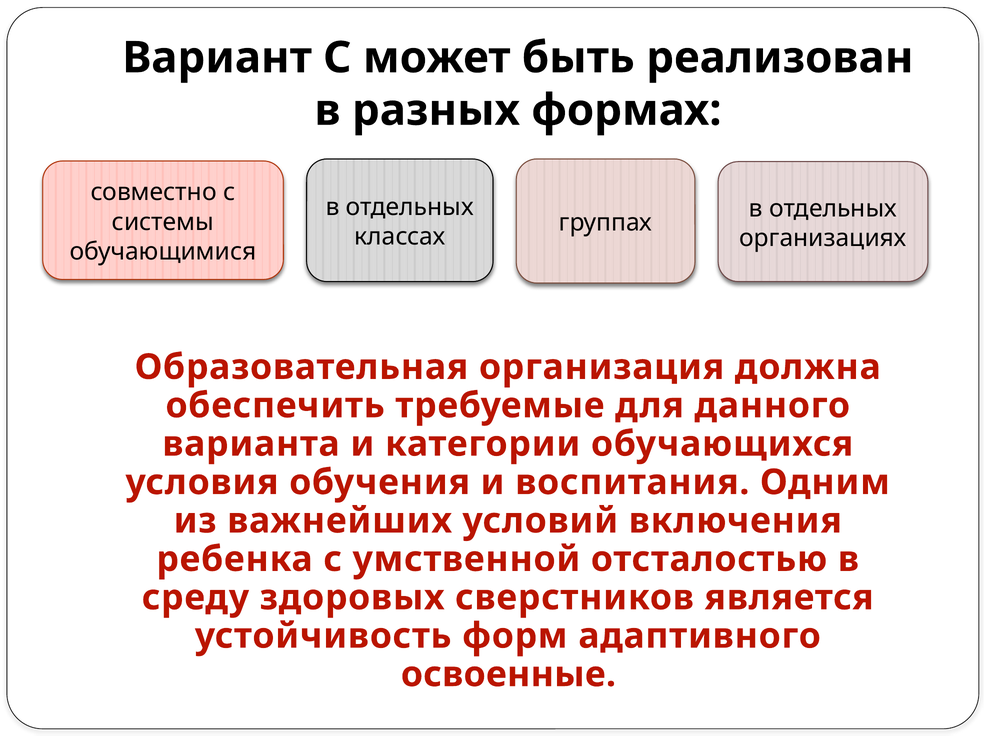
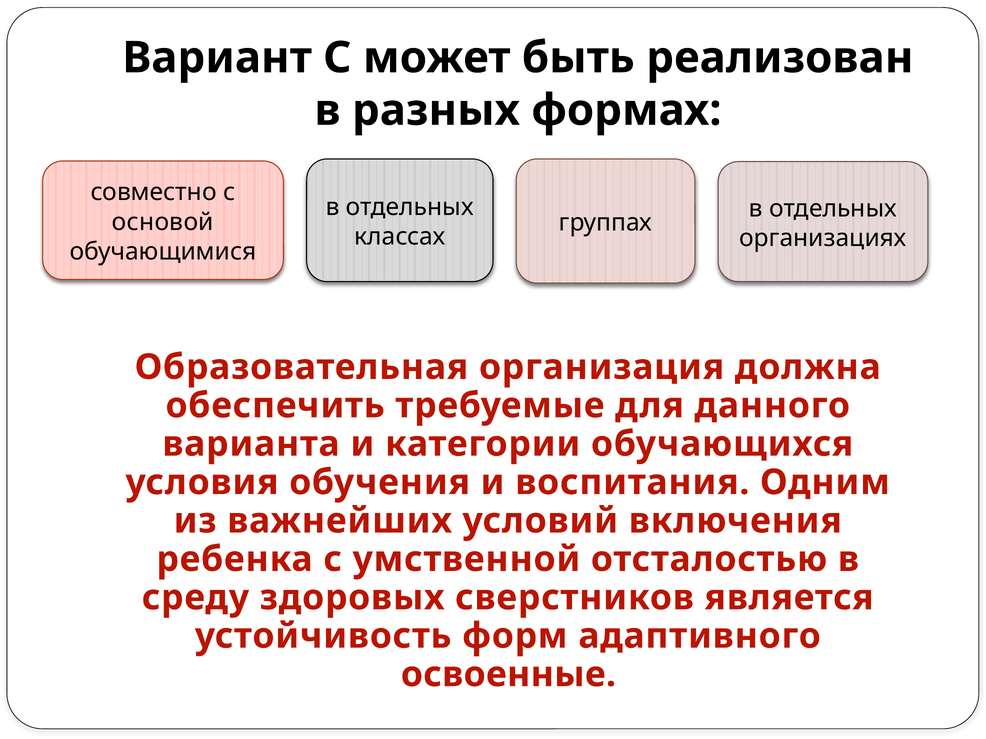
системы: системы -> основой
